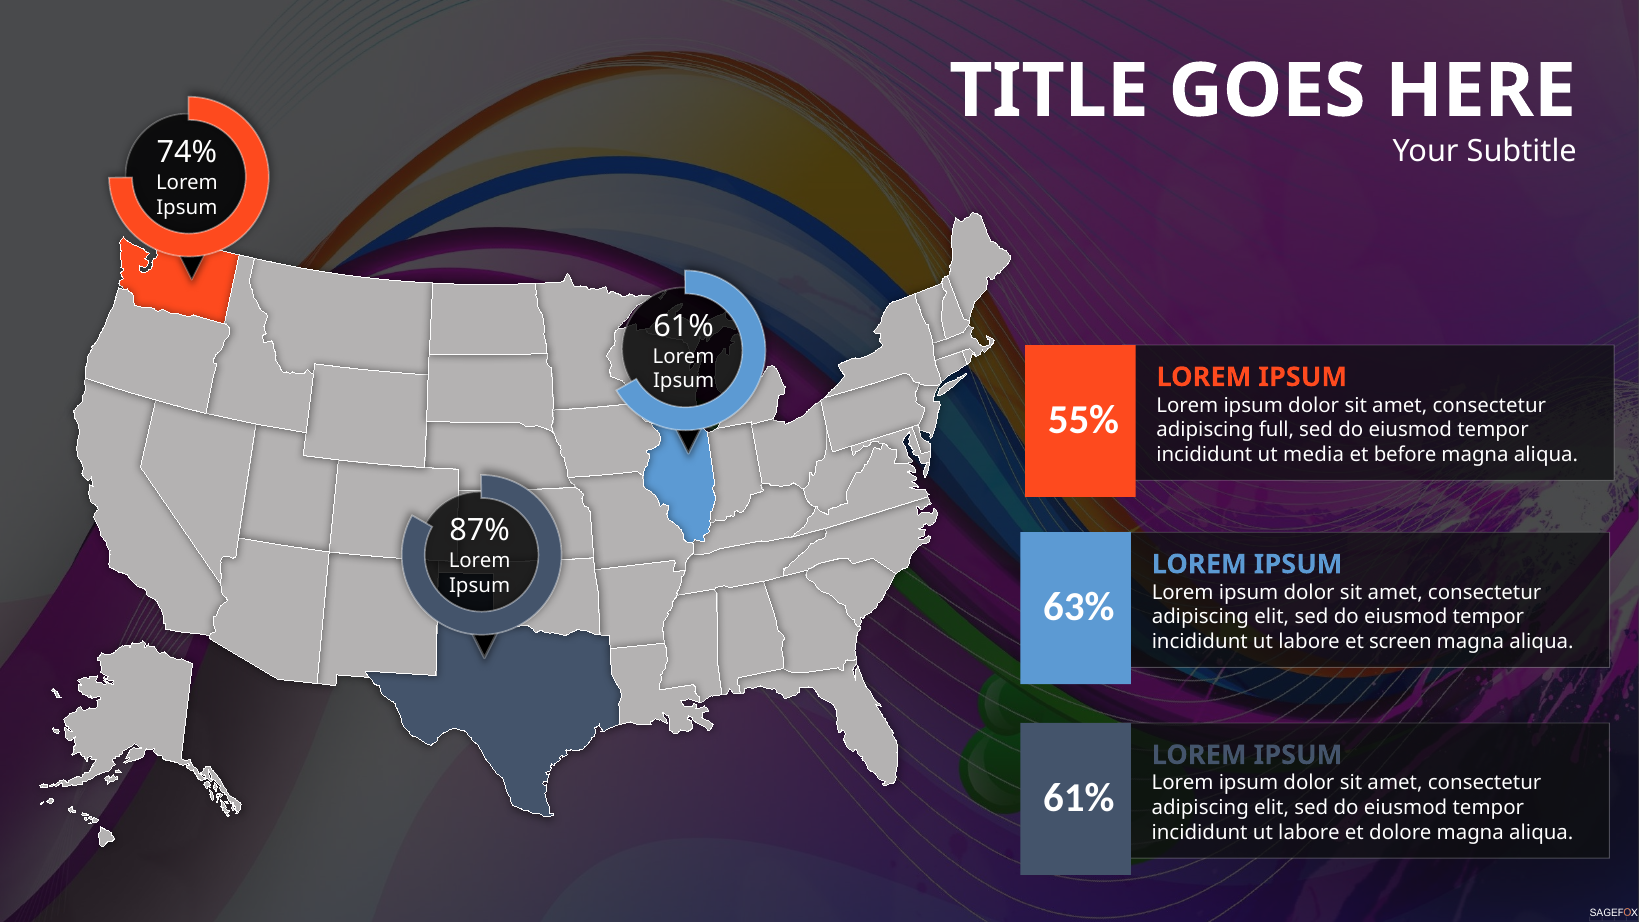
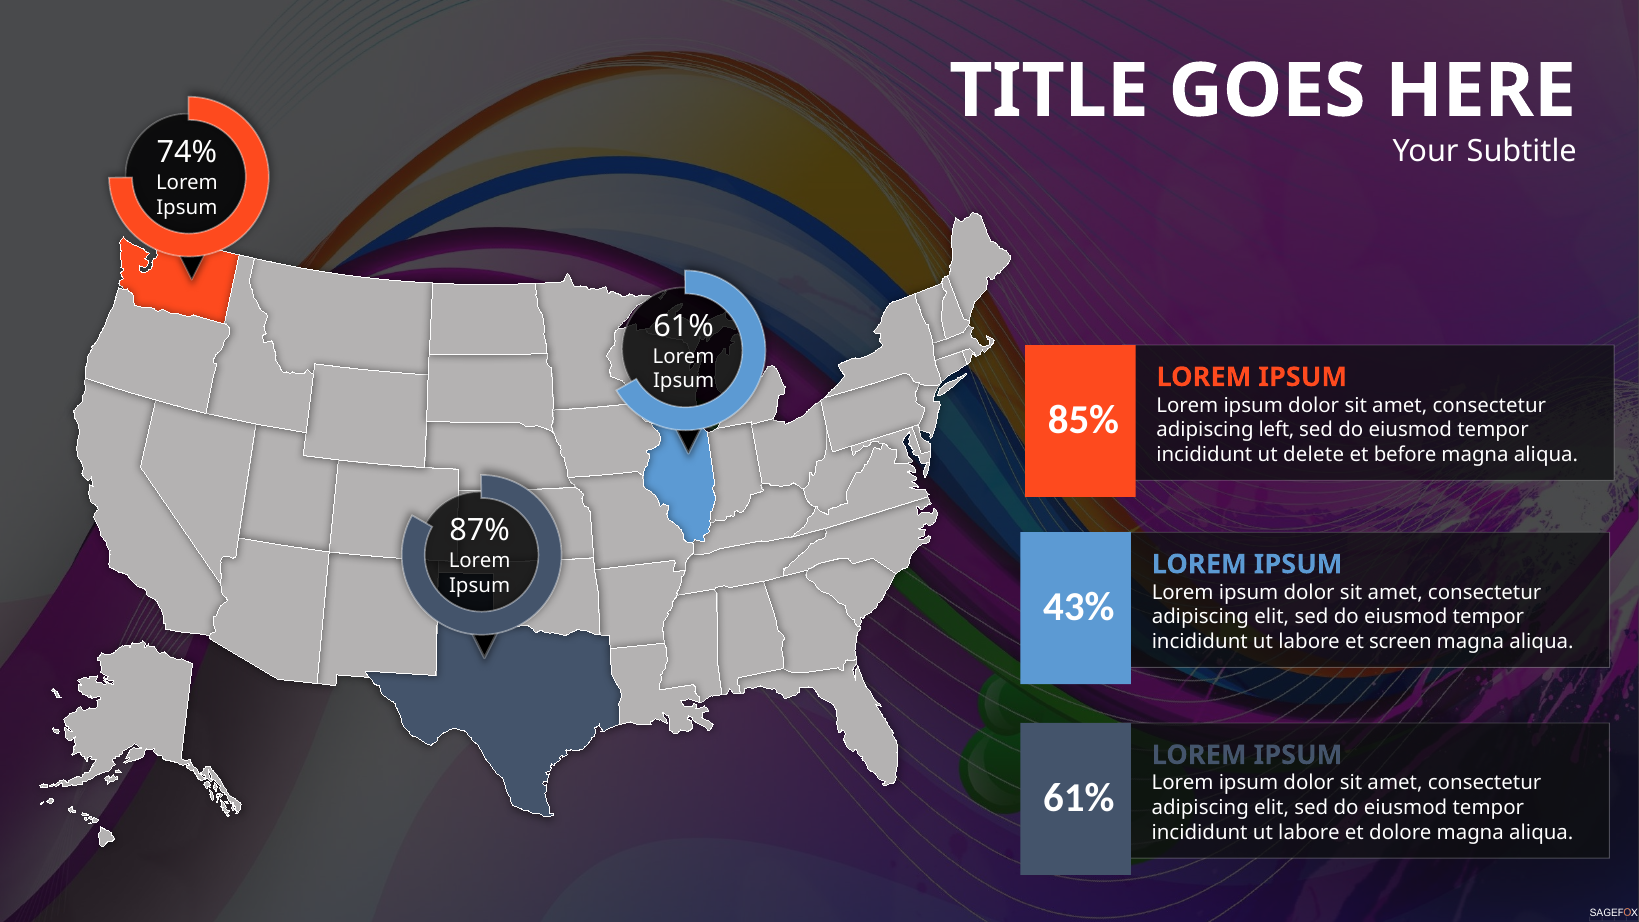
55%: 55% -> 85%
full: full -> left
media: media -> delete
63%: 63% -> 43%
